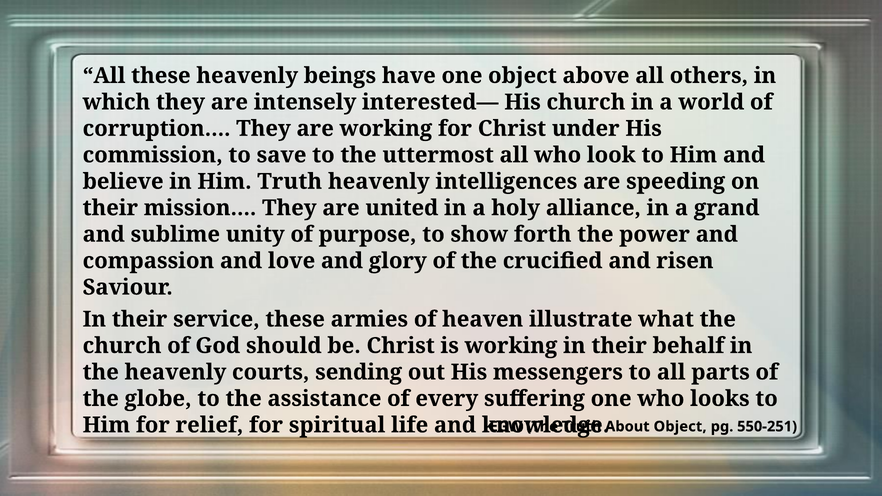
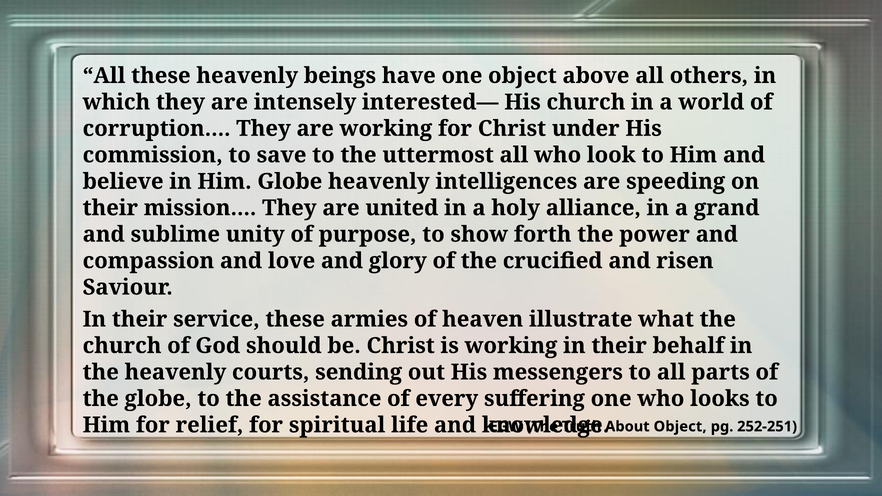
Him Truth: Truth -> Globe
550-251: 550-251 -> 252-251
